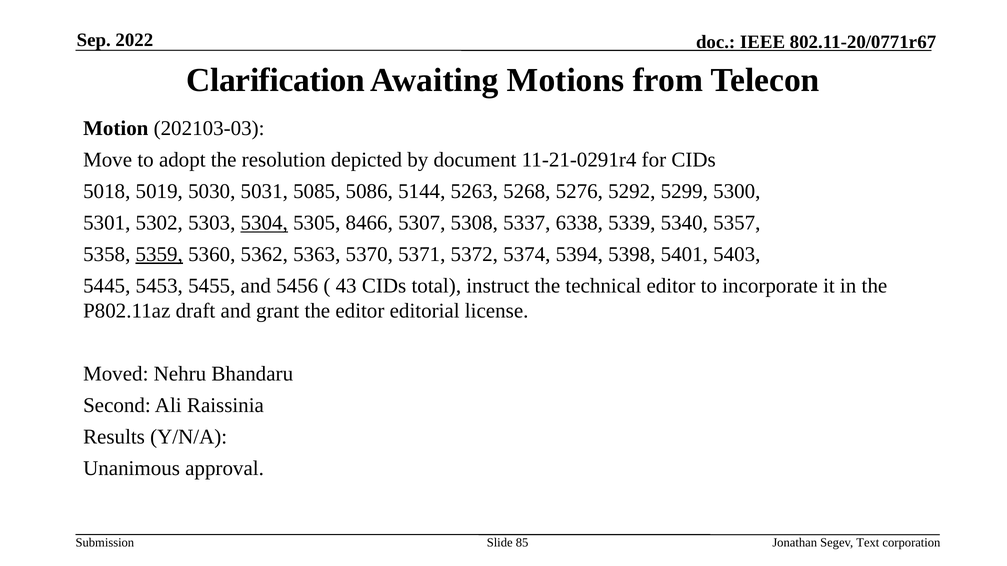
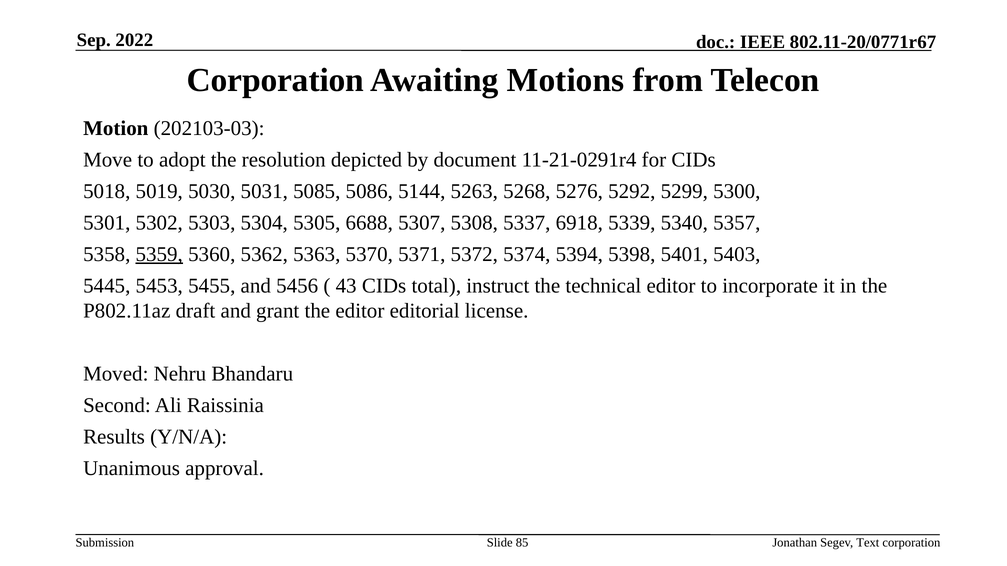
Clarification at (275, 80): Clarification -> Corporation
5304 underline: present -> none
8466: 8466 -> 6688
6338: 6338 -> 6918
